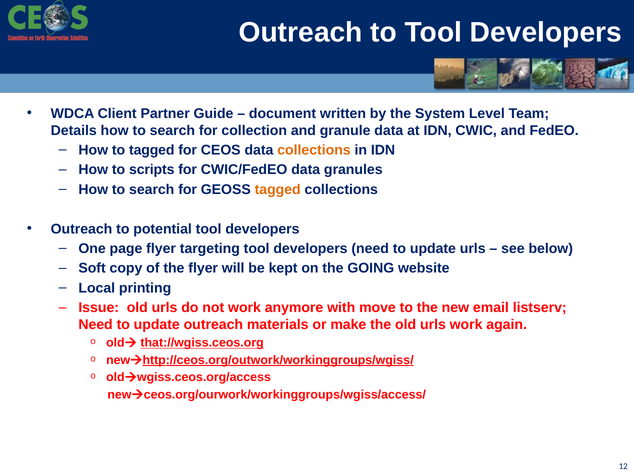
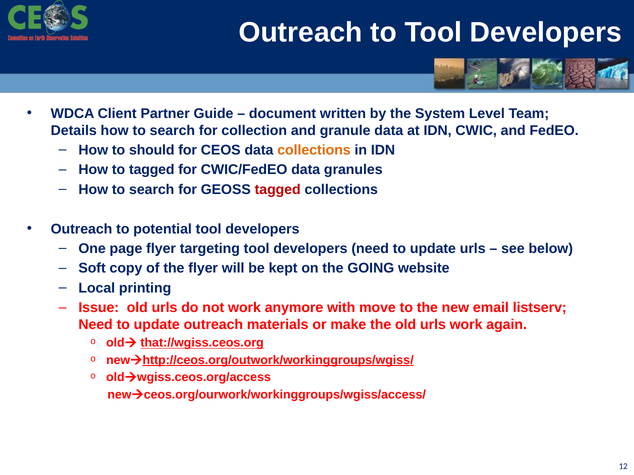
to tagged: tagged -> should
to scripts: scripts -> tagged
tagged at (278, 190) colour: orange -> red
